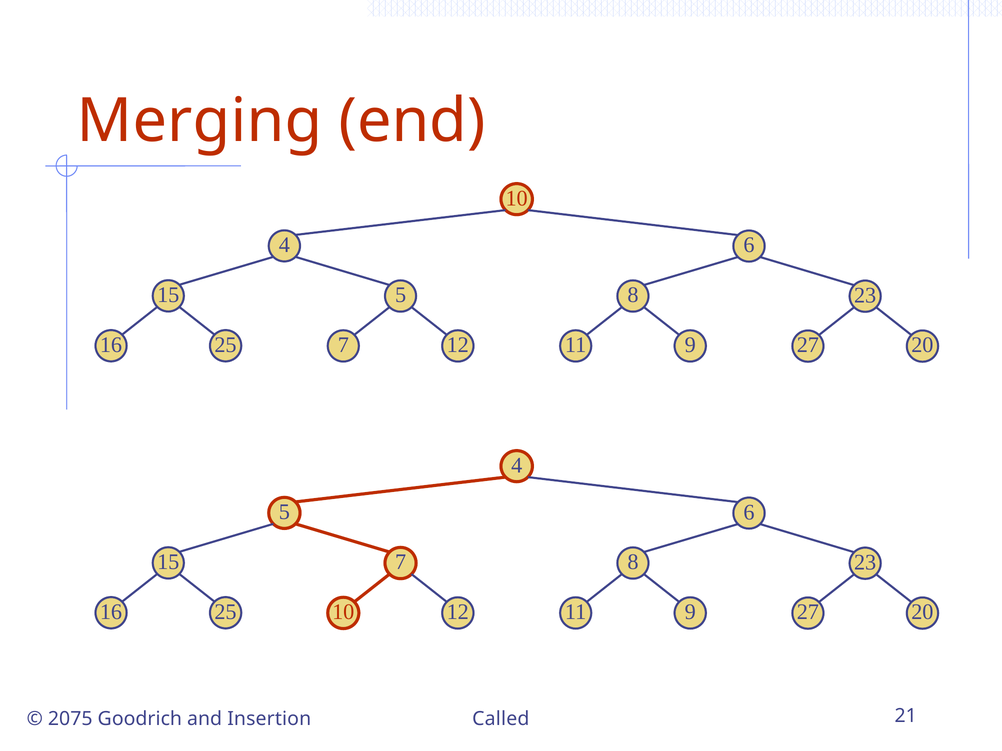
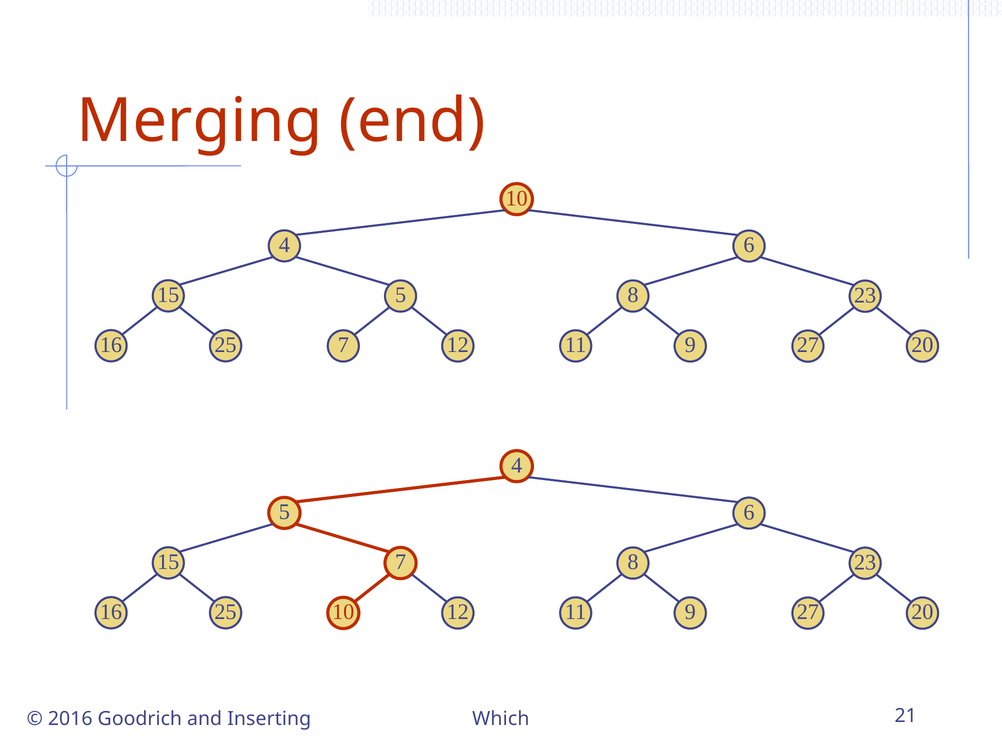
2075: 2075 -> 2016
Insertion: Insertion -> Inserting
Called: Called -> Which
